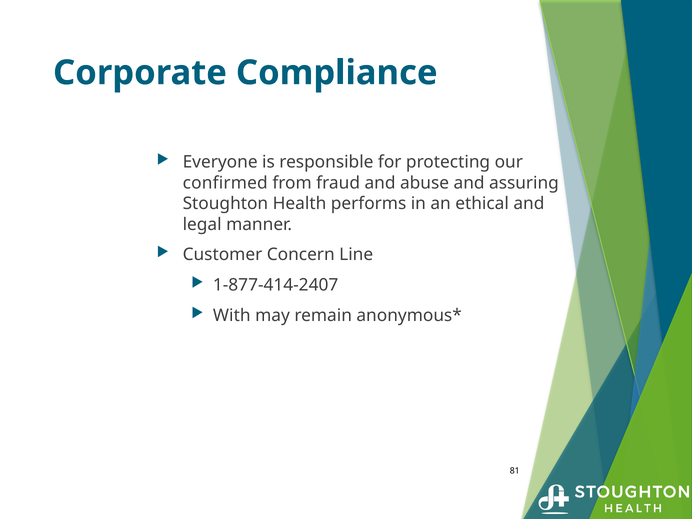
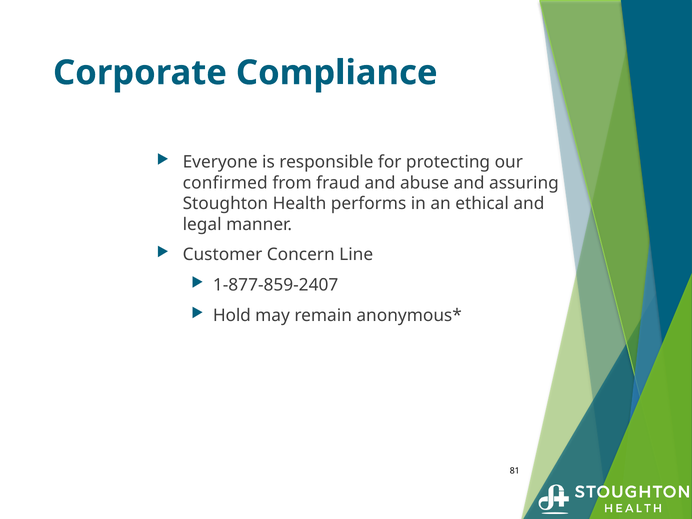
1-877-414-2407: 1-877-414-2407 -> 1-877-859-2407
With: With -> Hold
